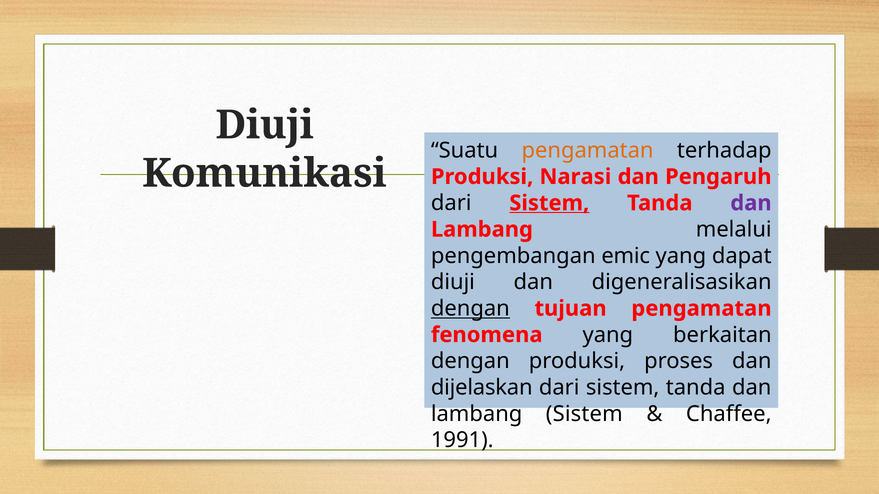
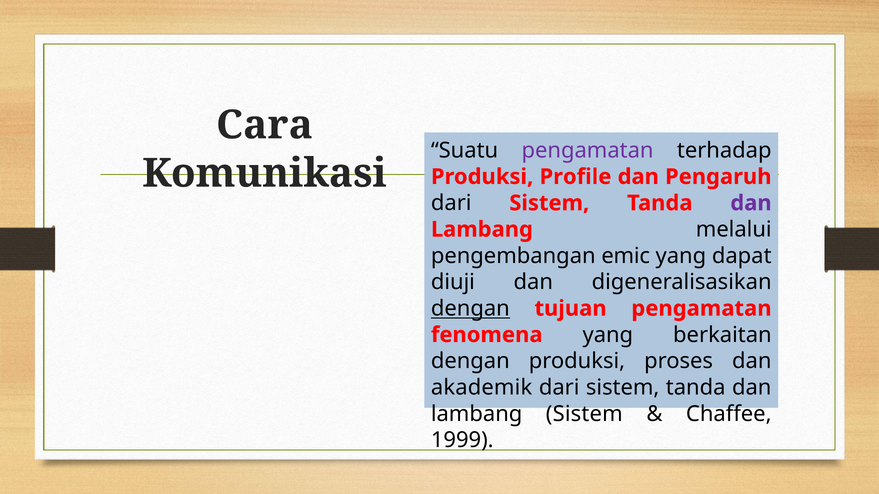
Diuji at (265, 125): Diuji -> Cara
pengamatan at (588, 151) colour: orange -> purple
Narasi: Narasi -> Profile
Sistem at (549, 203) underline: present -> none
dijelaskan: dijelaskan -> akademik
1991: 1991 -> 1999
